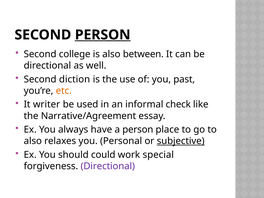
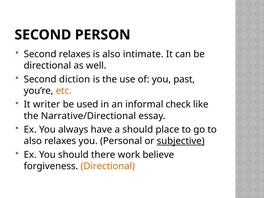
PERSON at (103, 35) underline: present -> none
Second college: college -> relaxes
between: between -> intimate
Narrative/Agreement: Narrative/Agreement -> Narrative/Directional
a person: person -> should
could: could -> there
special: special -> believe
Directional at (108, 166) colour: purple -> orange
